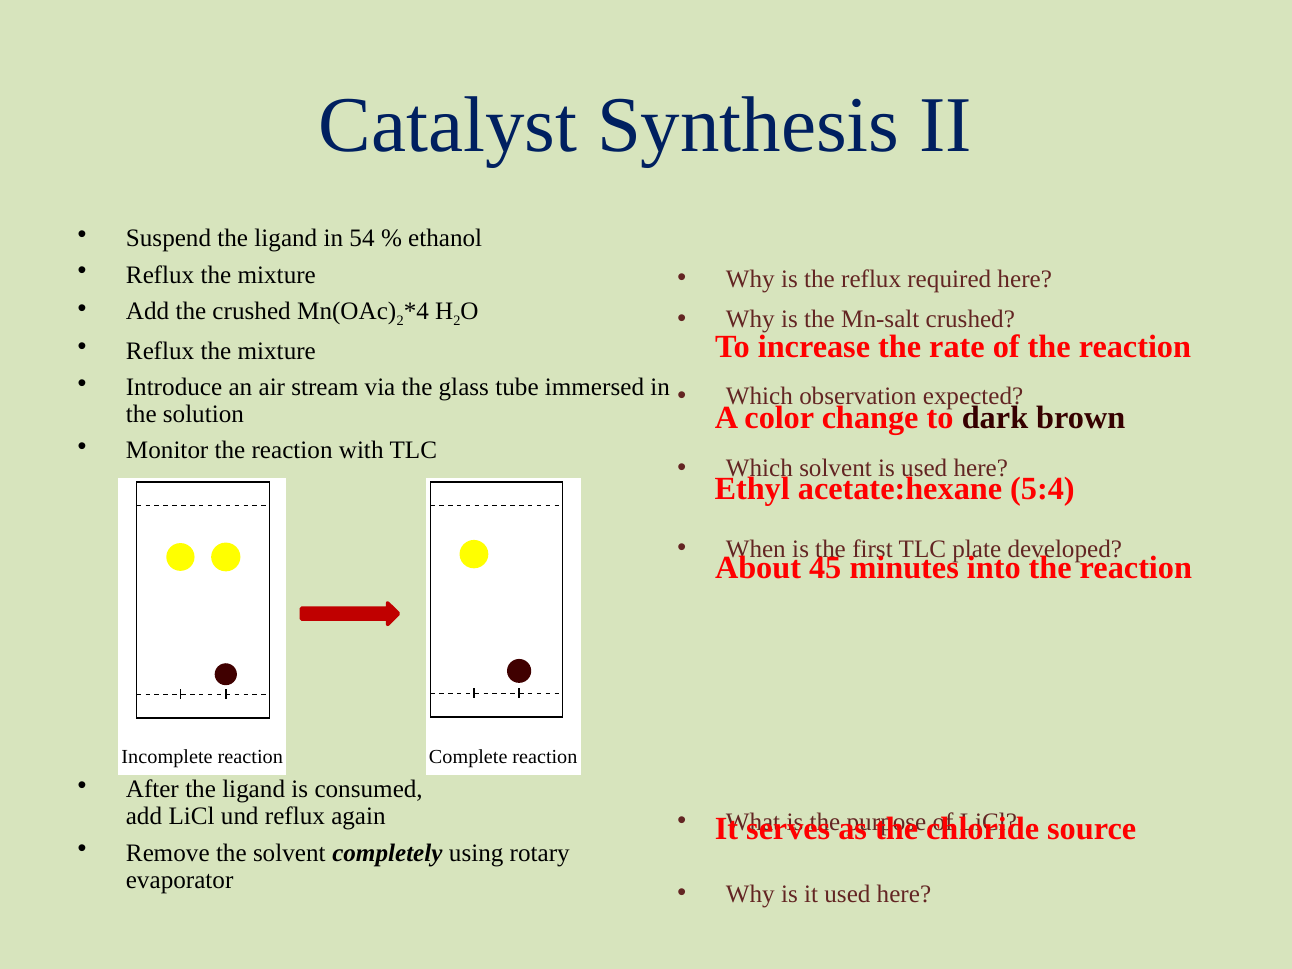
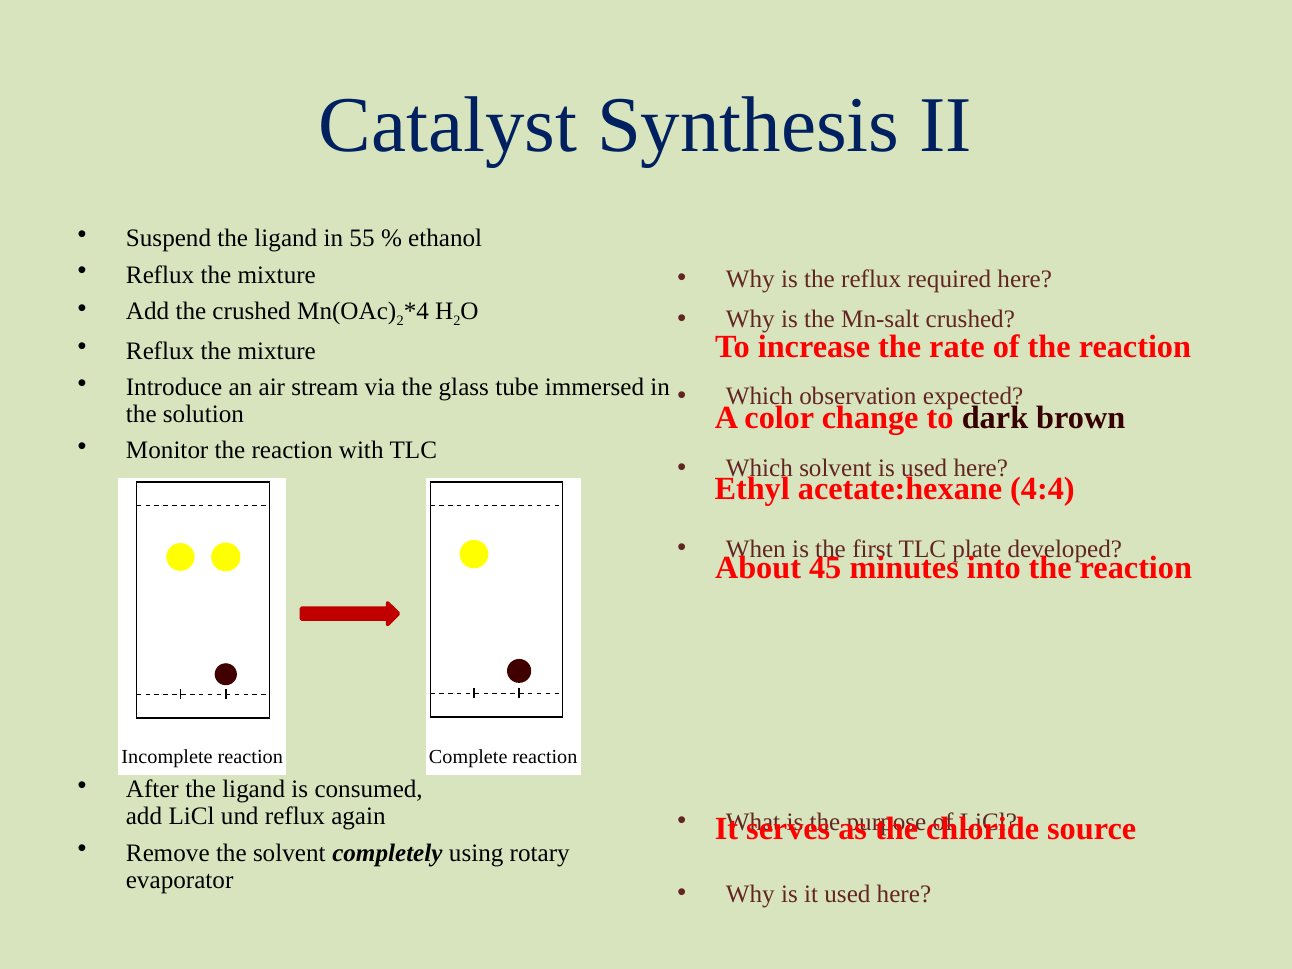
54: 54 -> 55
5:4: 5:4 -> 4:4
